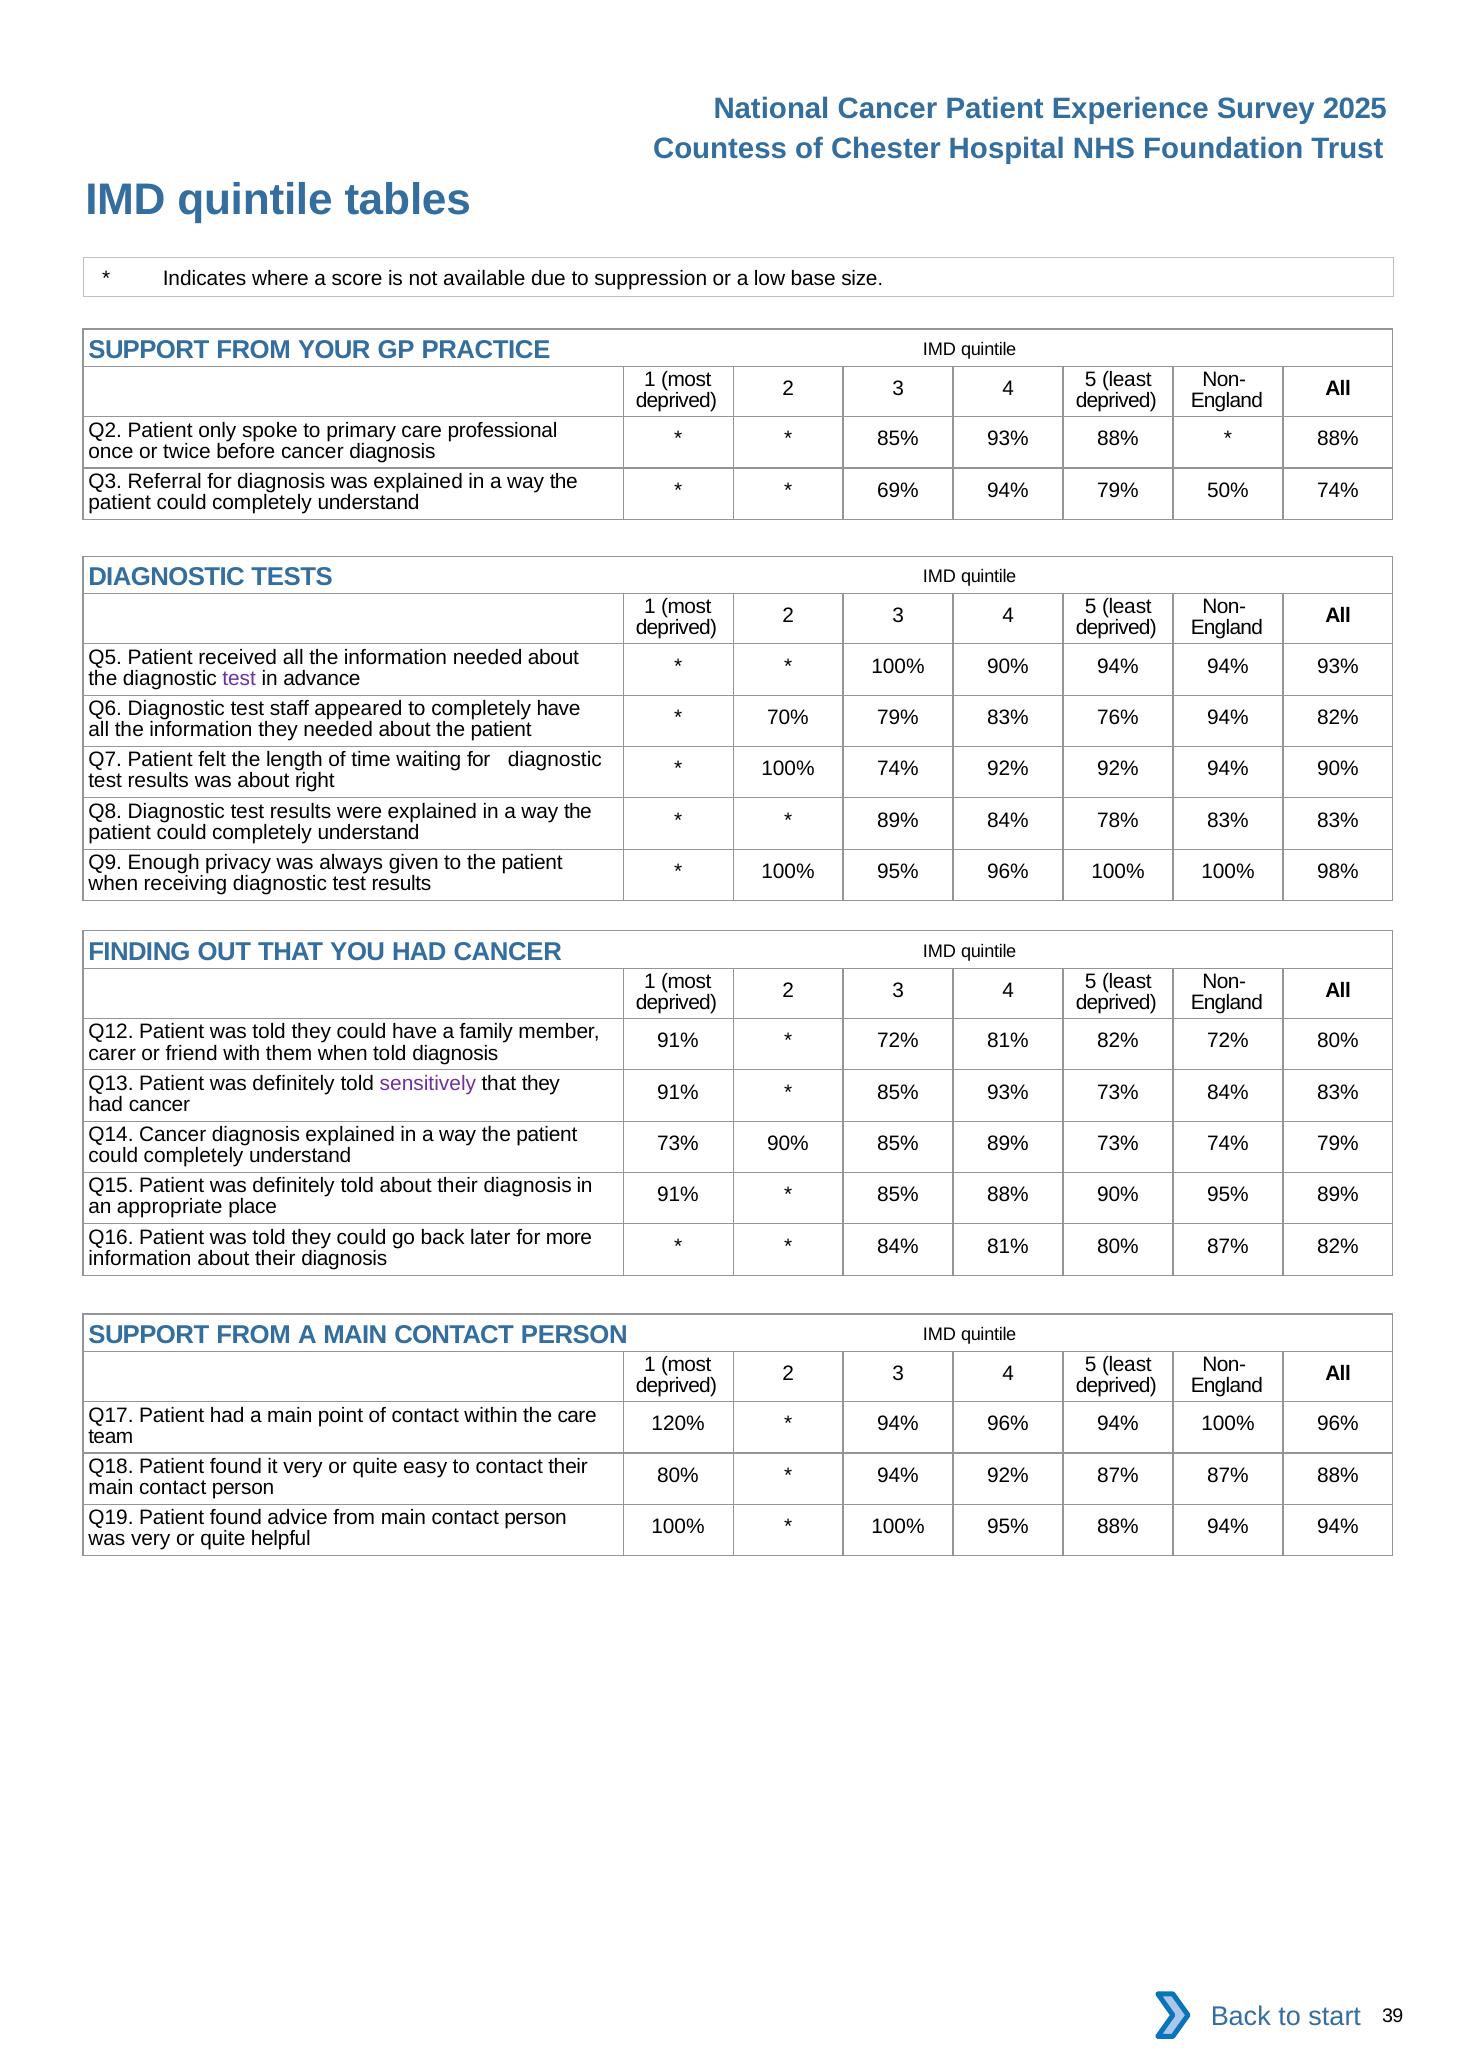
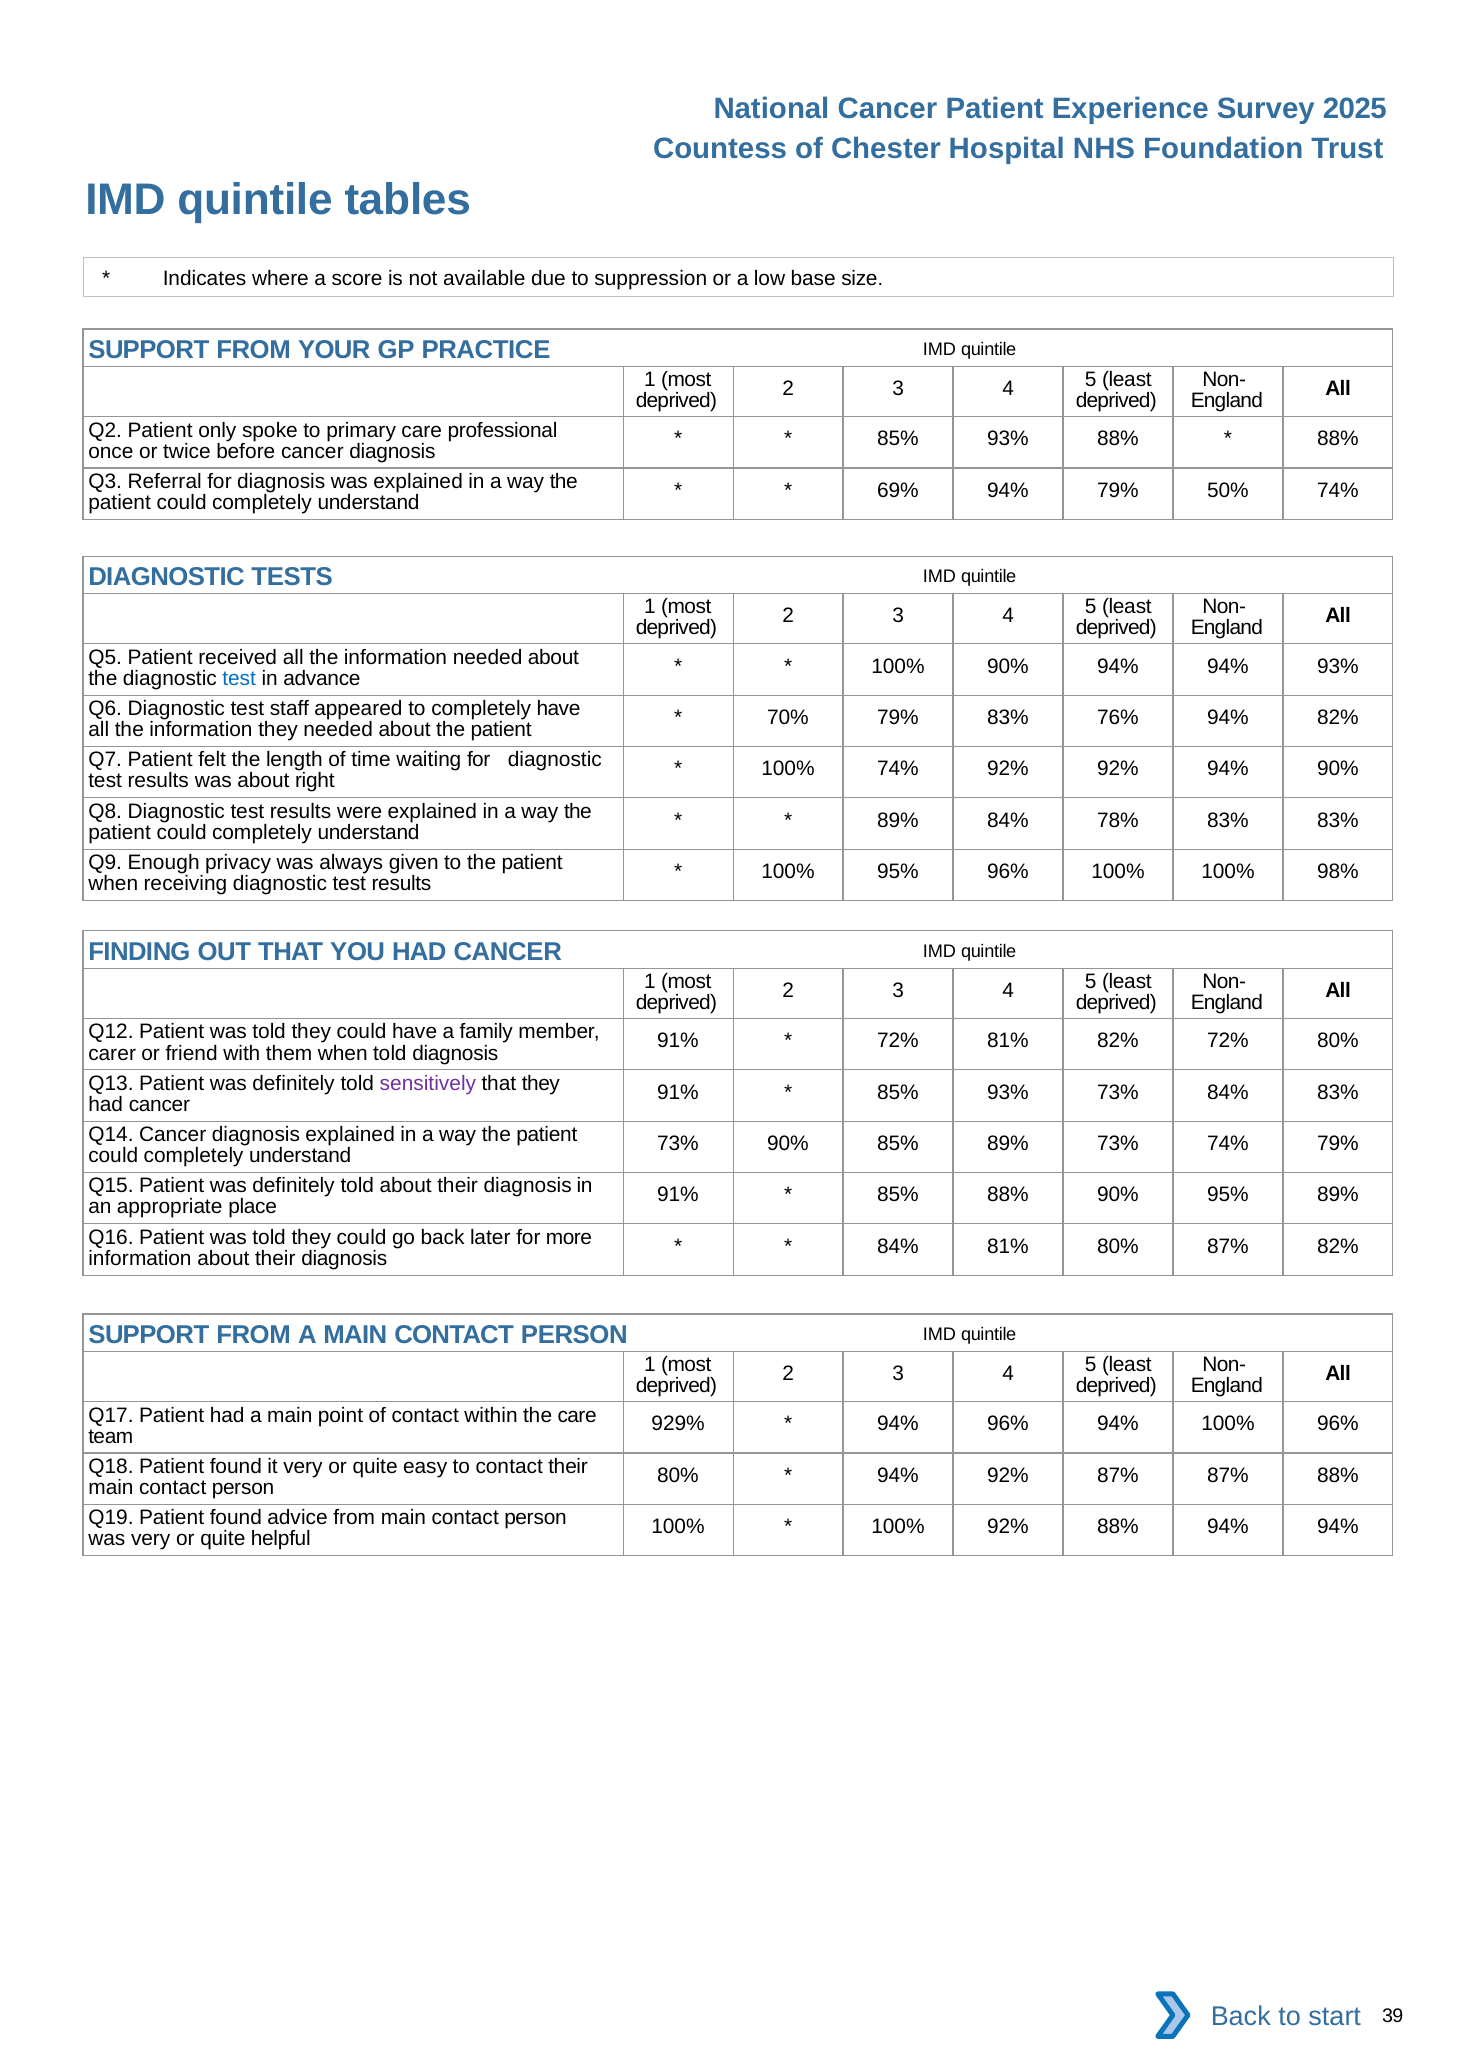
test at (239, 678) colour: purple -> blue
120%: 120% -> 929%
95% at (1008, 1526): 95% -> 92%
